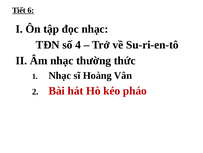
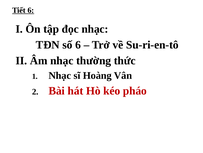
số 4: 4 -> 6
